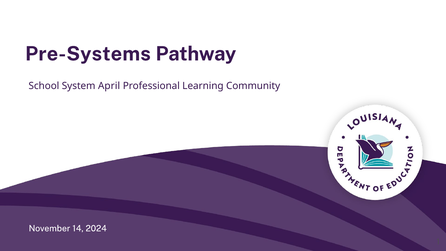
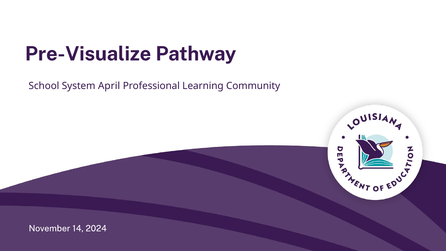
Pre-Systems: Pre-Systems -> Pre-Visualize
